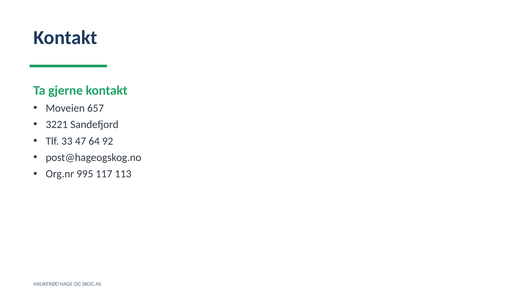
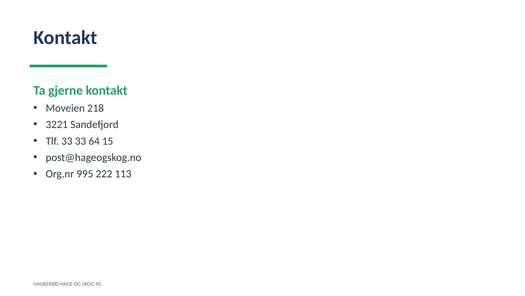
657: 657 -> 218
33 47: 47 -> 33
92: 92 -> 15
117: 117 -> 222
